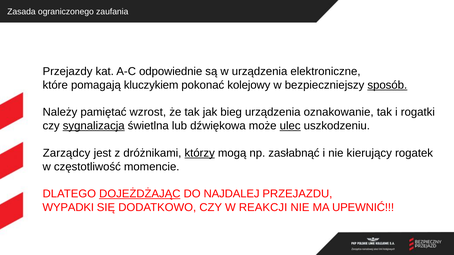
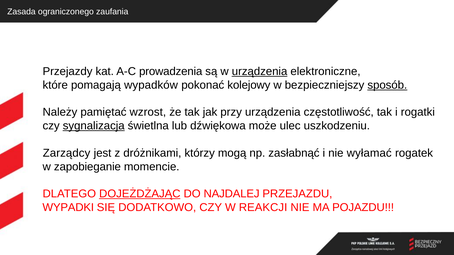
odpowiednie: odpowiednie -> prowadzenia
urządzenia at (260, 72) underline: none -> present
kluczykiem: kluczykiem -> wypadków
bieg: bieg -> przy
oznakowanie: oznakowanie -> częstotliwość
ulec underline: present -> none
którzy underline: present -> none
kierujący: kierujący -> wyłamać
częstotliwość: częstotliwość -> zapobieganie
UPEWNIĆ: UPEWNIĆ -> POJAZDU
